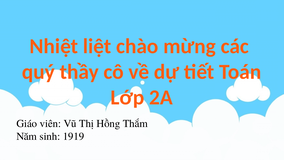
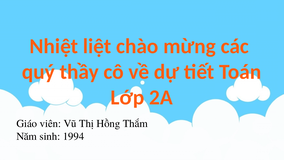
1919: 1919 -> 1994
